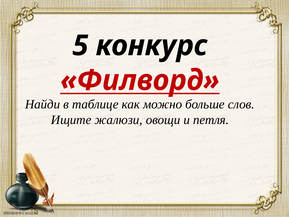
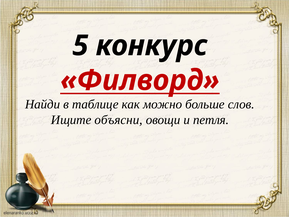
жалюзи: жалюзи -> объясни
